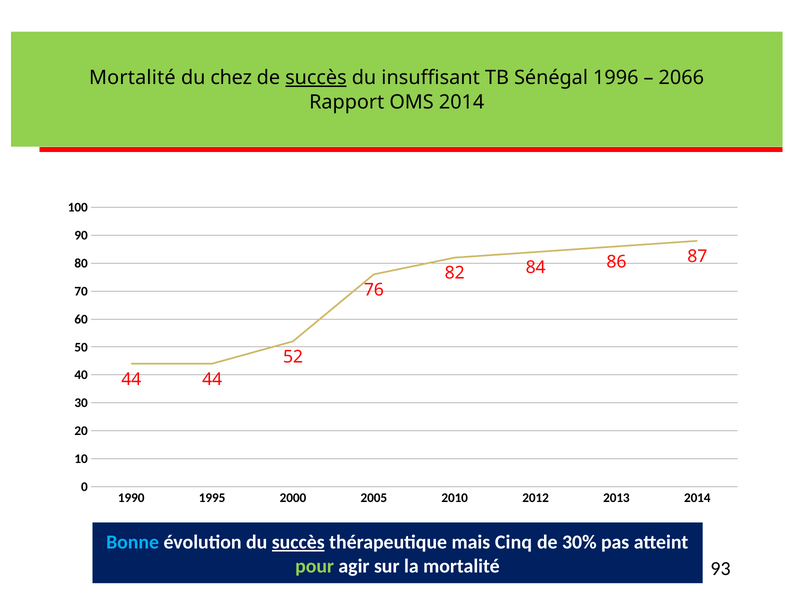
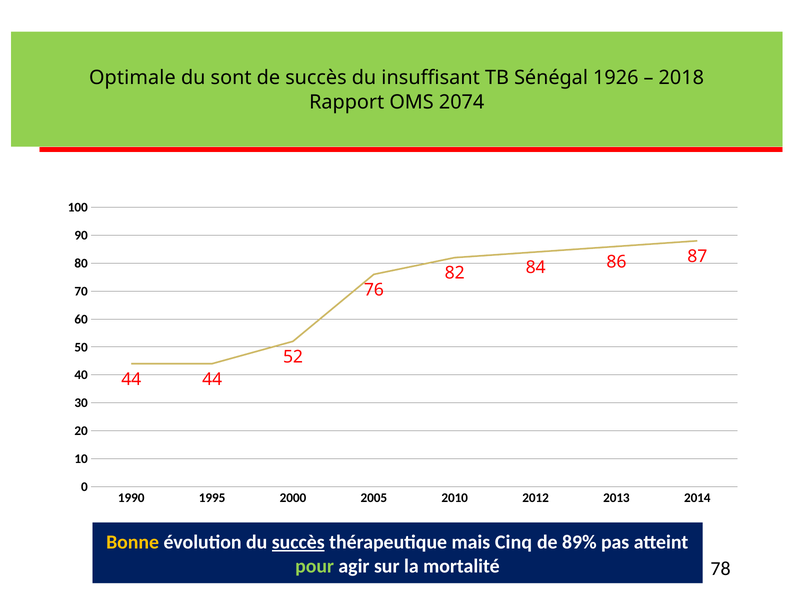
Mortalité at (132, 78): Mortalité -> Optimale
chez: chez -> sont
succès at (316, 78) underline: present -> none
1996: 1996 -> 1926
2066: 2066 -> 2018
OMS 2014: 2014 -> 2074
Bonne colour: light blue -> yellow
30%: 30% -> 89%
93: 93 -> 78
